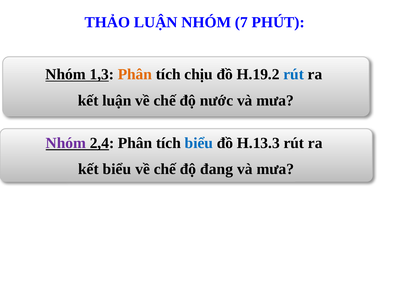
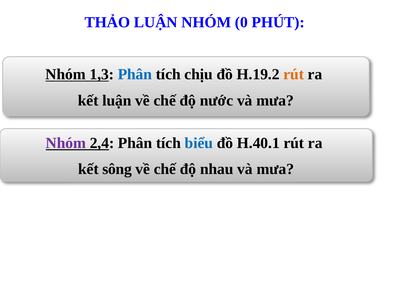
7: 7 -> 0
Phân at (135, 74) colour: orange -> blue
rút at (294, 74) colour: blue -> orange
H.13.3: H.13.3 -> H.40.1
kết biểu: biểu -> sông
đang: đang -> nhau
